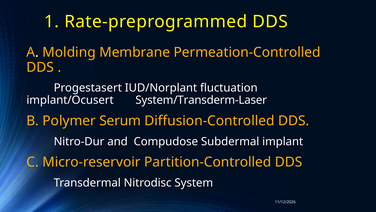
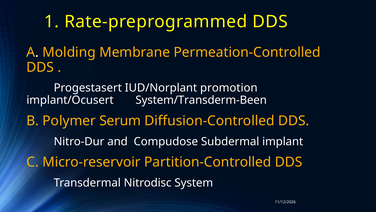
fluctuation: fluctuation -> promotion
System/Transderm-Laser: System/Transderm-Laser -> System/Transderm-Been
